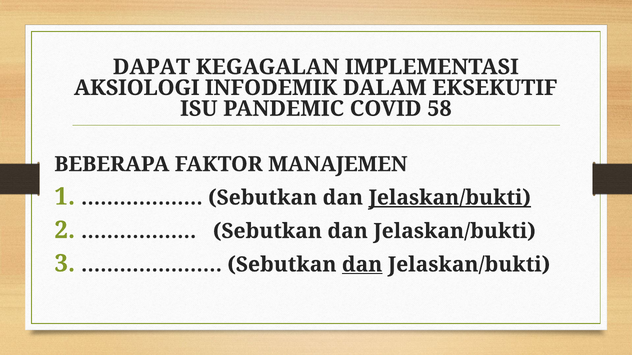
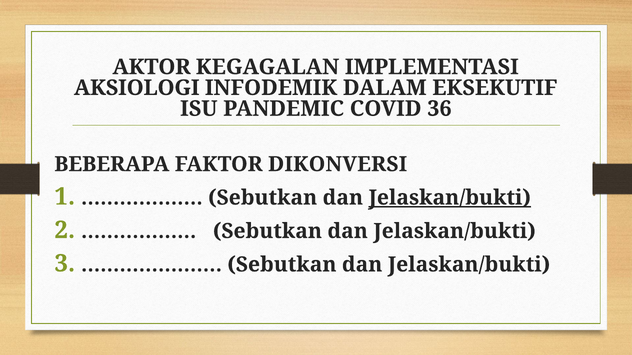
DAPAT: DAPAT -> AKTOR
58: 58 -> 36
MANAJEMEN: MANAJEMEN -> DIKONVERSI
dan at (362, 265) underline: present -> none
